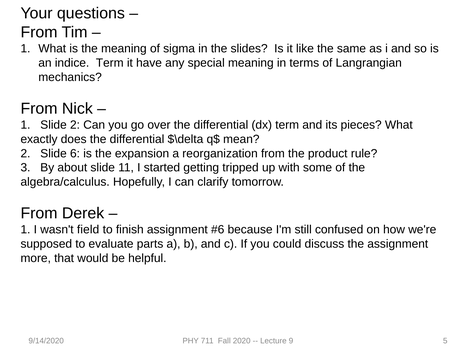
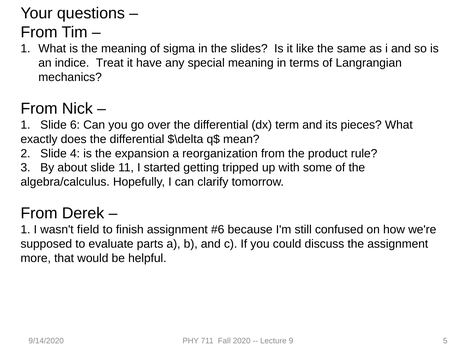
indice Term: Term -> Treat
Slide 2: 2 -> 6
6: 6 -> 4
